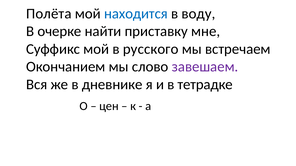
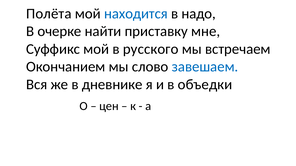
воду: воду -> надо
завешаем colour: purple -> blue
тетрадке: тетрадке -> объедки
